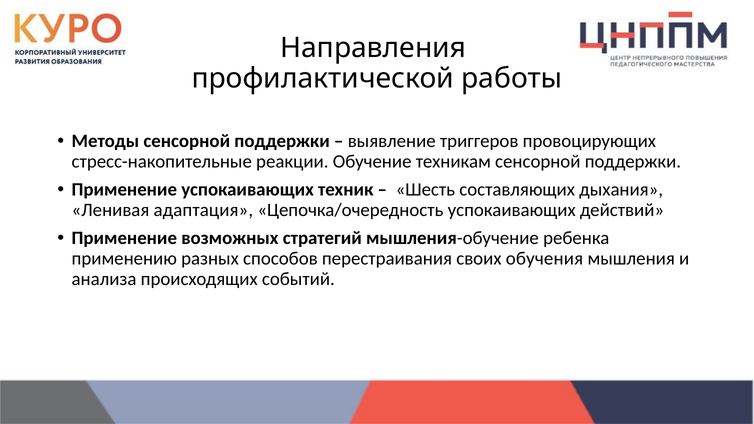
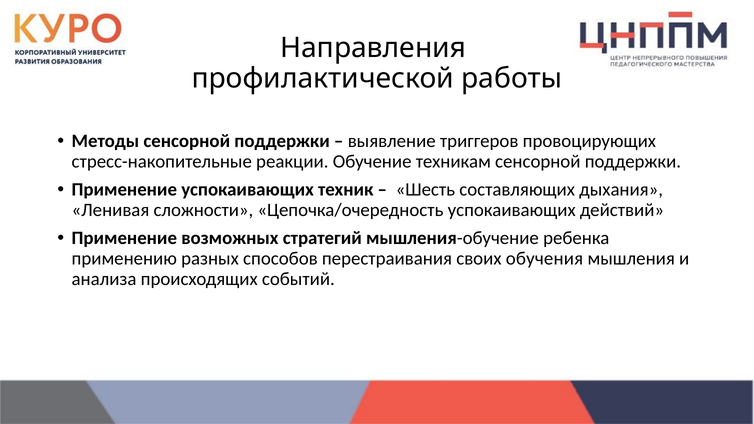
адаптация: адаптация -> сложности
